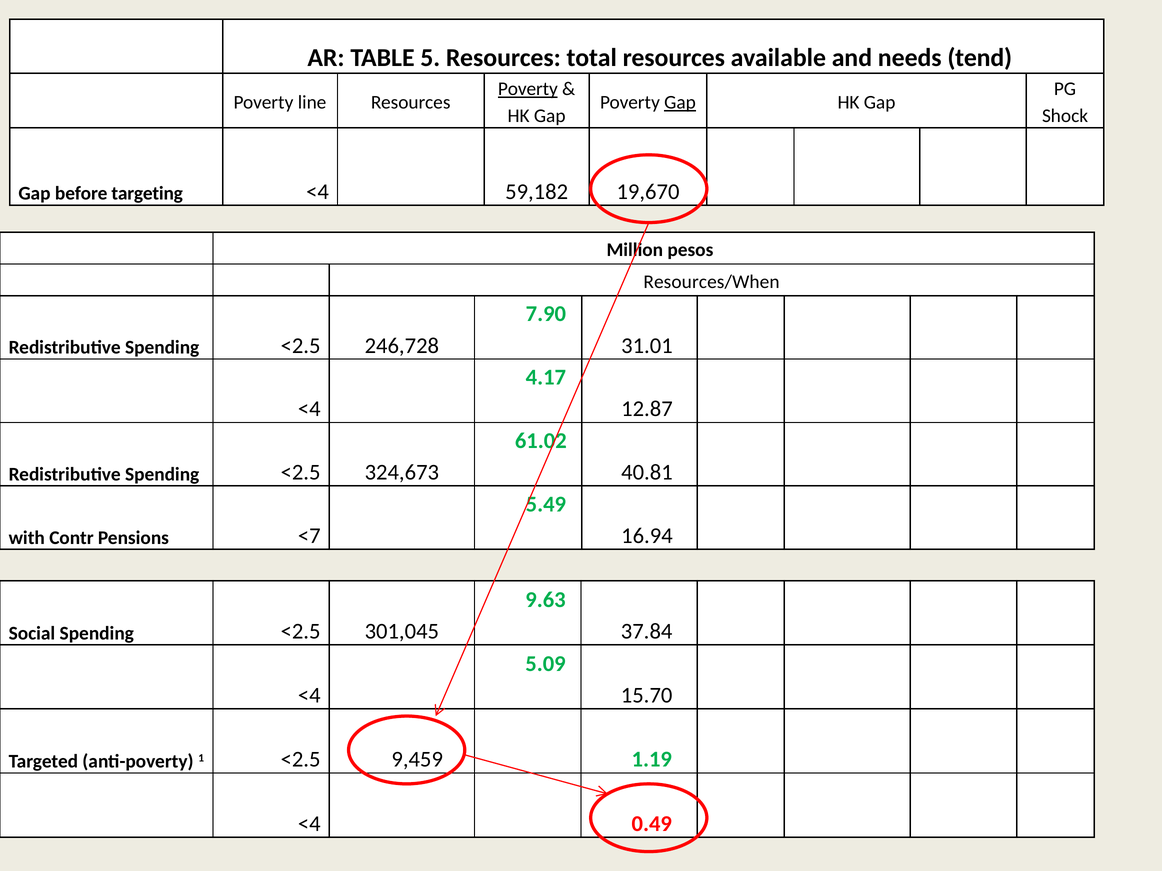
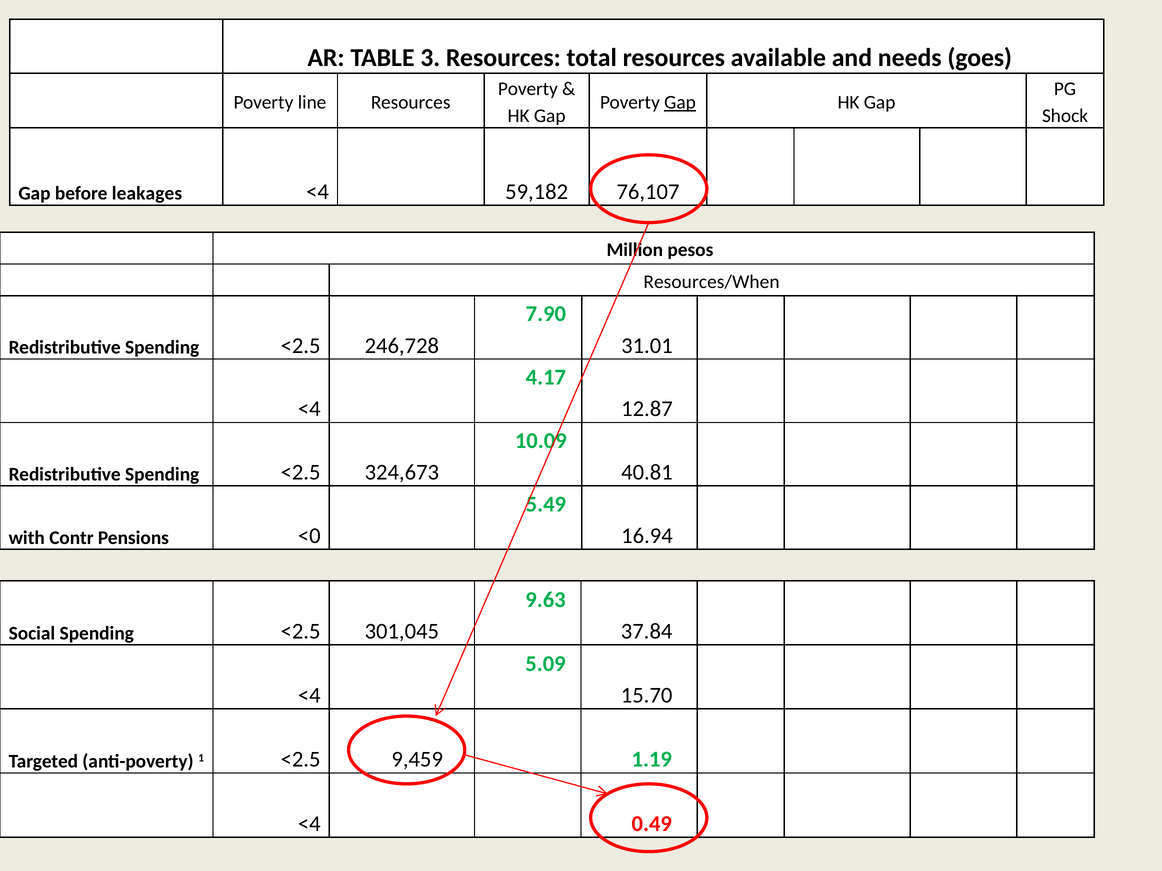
5: 5 -> 3
tend: tend -> goes
Poverty at (528, 89) underline: present -> none
targeting: targeting -> leakages
19,670: 19,670 -> 76,107
61.02: 61.02 -> 10.09
<7: <7 -> <0
